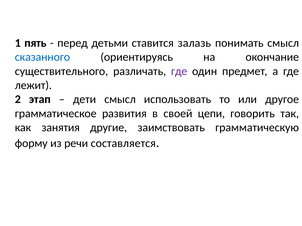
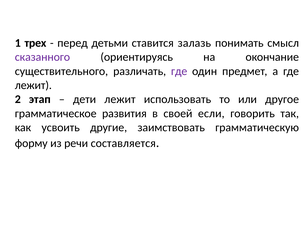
пять: пять -> трех
сказанного colour: blue -> purple
дети смысл: смысл -> лежит
цепи: цепи -> если
занятия: занятия -> усвоить
